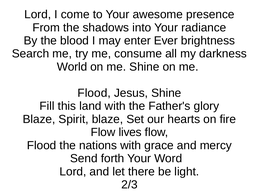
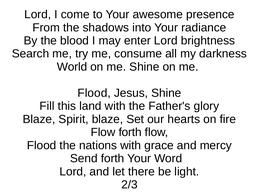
enter Ever: Ever -> Lord
Flow lives: lives -> forth
